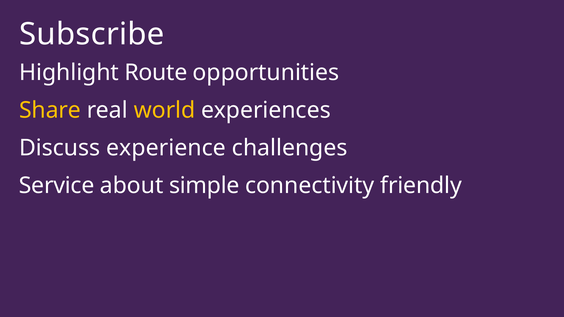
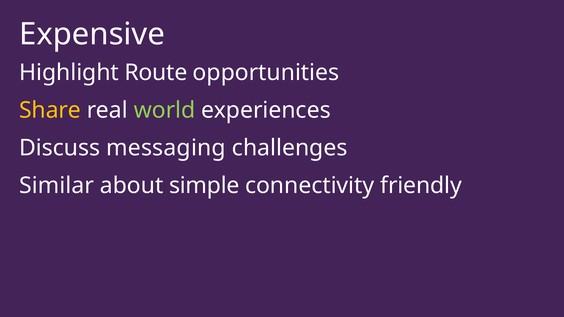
Subscribe: Subscribe -> Expensive
world colour: yellow -> light green
experience: experience -> messaging
Service: Service -> Similar
